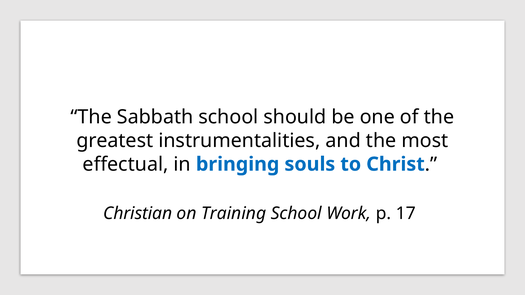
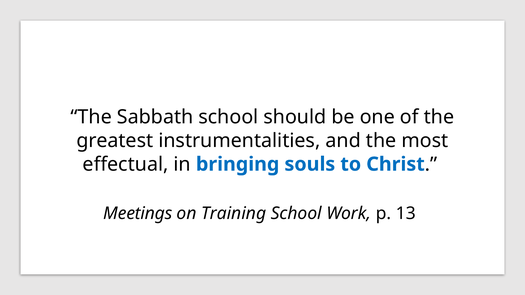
Christian: Christian -> Meetings
17: 17 -> 13
